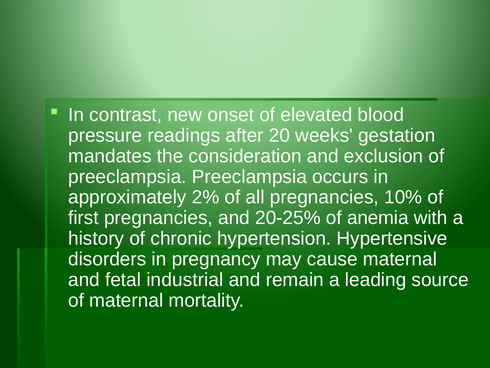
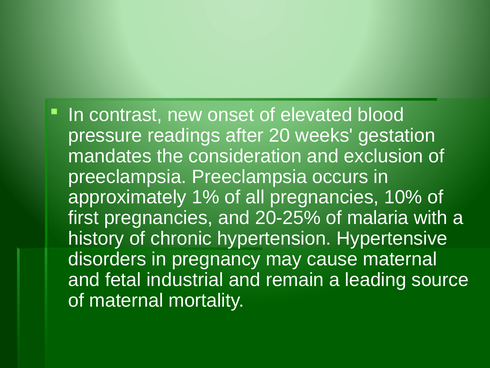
2%: 2% -> 1%
anemia: anemia -> malaria
